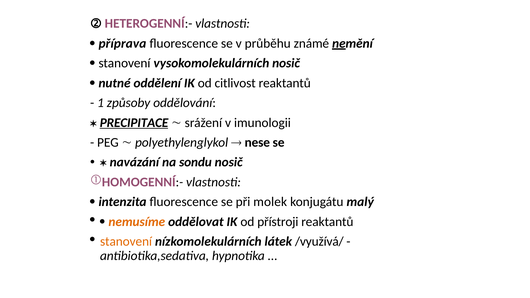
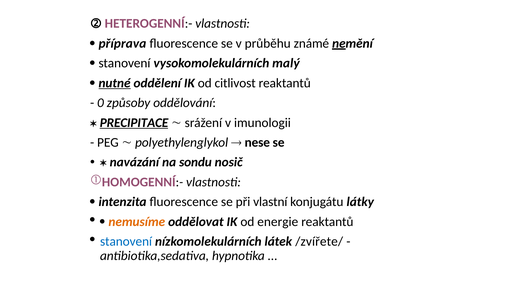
vysokomolekulárních nosič: nosič -> malý
nutné underline: none -> present
1: 1 -> 0
molek: molek -> vlastní
malý: malý -> látky
přístroji: přístroji -> energie
stanovení at (126, 242) colour: orange -> blue
/využívá/: /využívá/ -> /zvířete/
